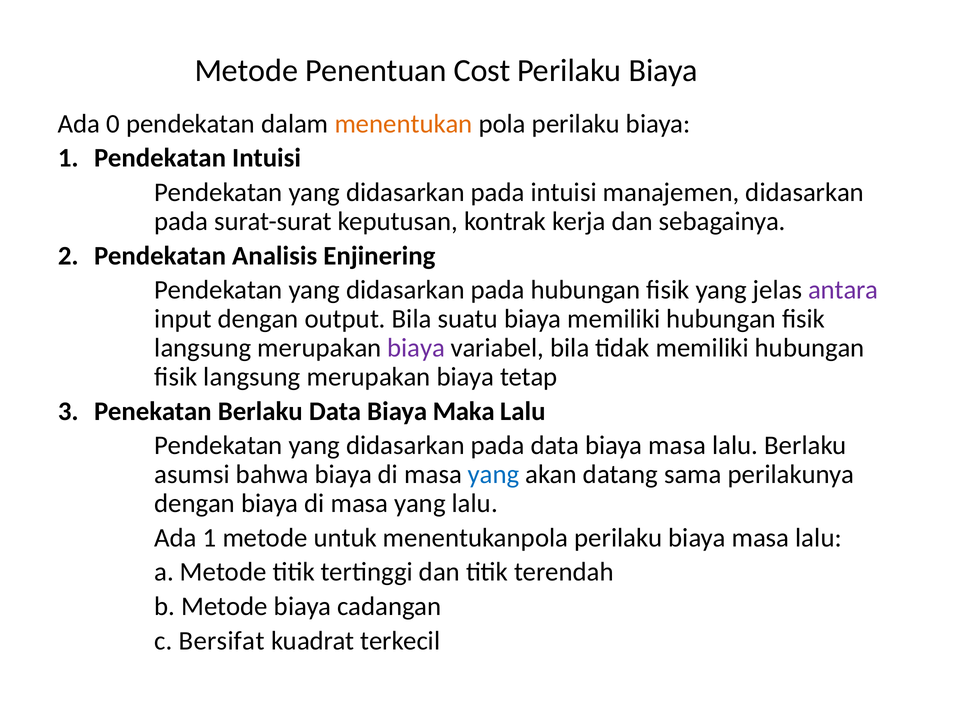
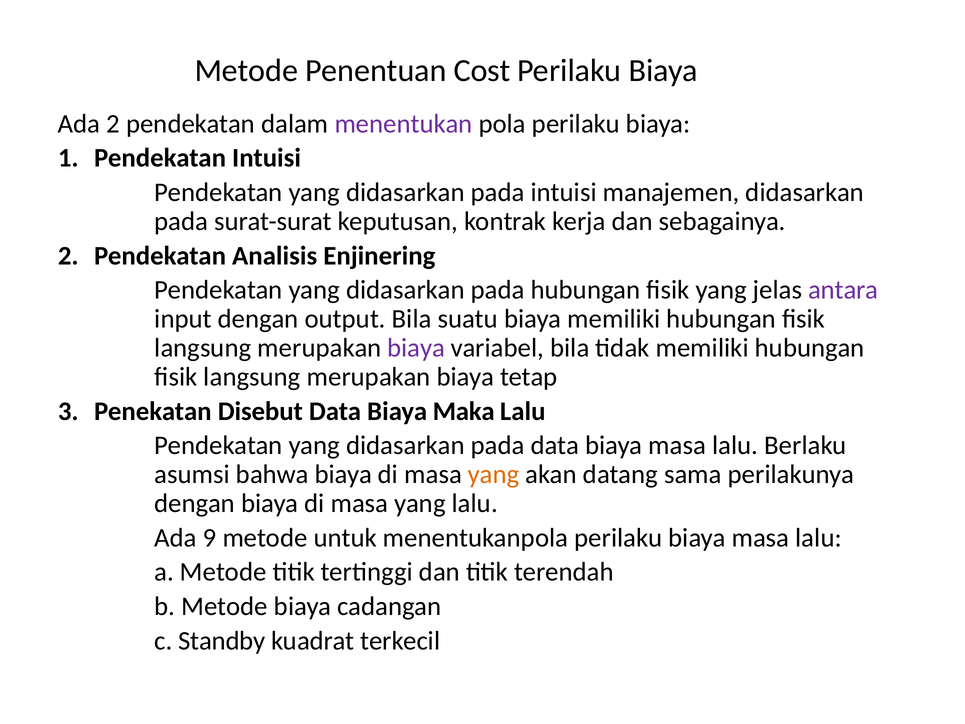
Ada 0: 0 -> 2
menentukan colour: orange -> purple
Penekatan Berlaku: Berlaku -> Disebut
yang at (494, 474) colour: blue -> orange
Ada 1: 1 -> 9
Bersifat: Bersifat -> Standby
